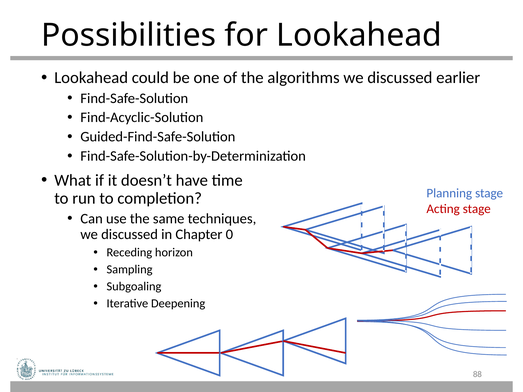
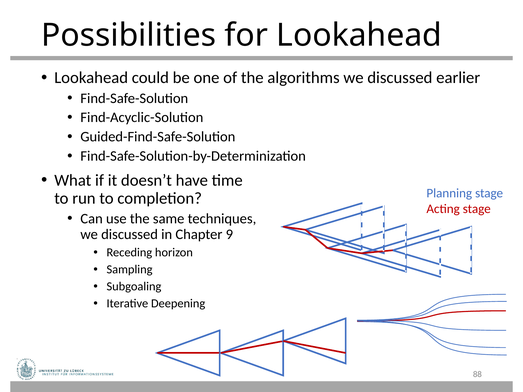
0: 0 -> 9
